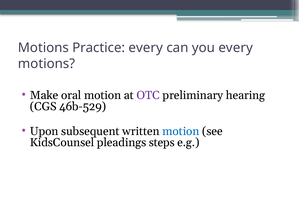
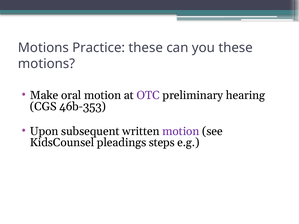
Practice every: every -> these
you every: every -> these
46b-529: 46b-529 -> 46b-353
motion at (181, 131) colour: blue -> purple
